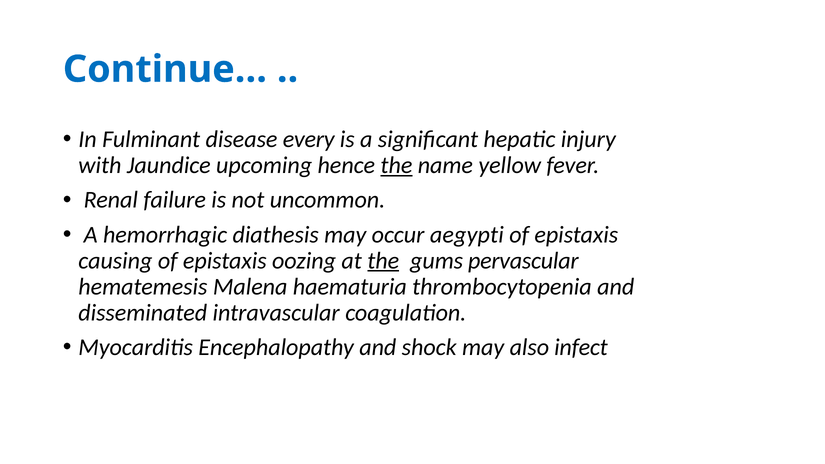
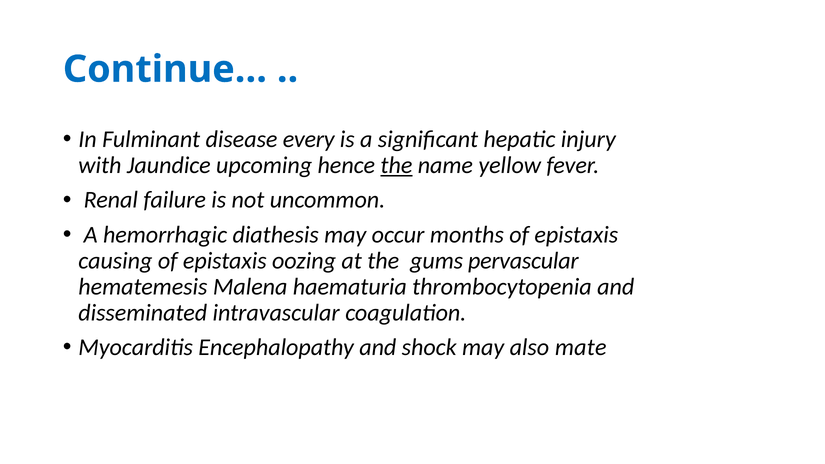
aegypti: aegypti -> months
the at (383, 261) underline: present -> none
infect: infect -> mate
